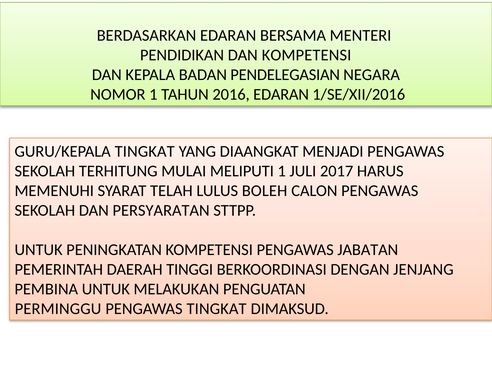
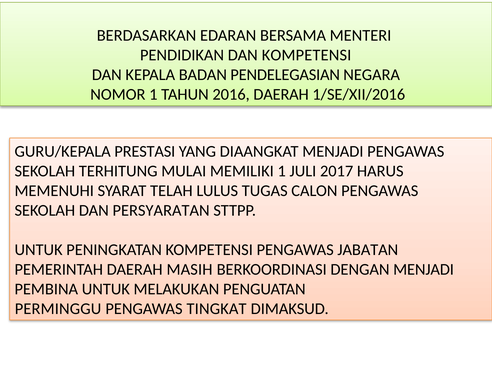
2016 EDARAN: EDARAN -> DAERAH
GURU/KEPALA TINGKAT: TINGKAT -> PRESTASI
MELIPUTI: MELIPUTI -> MEMILIKI
BOLEH: BOLEH -> TUGAS
TINGGI: TINGGI -> MASIH
DENGAN JENJANG: JENJANG -> MENJADI
